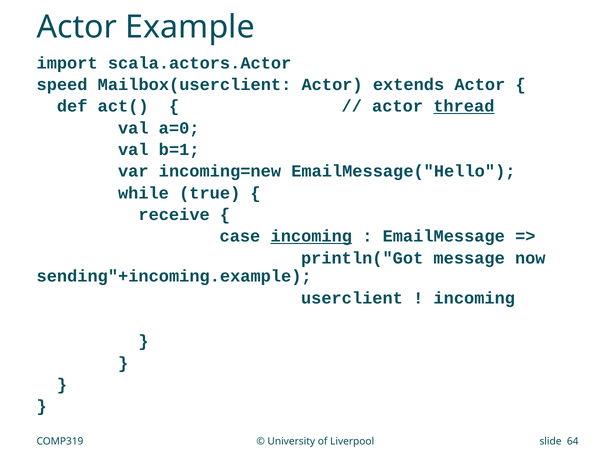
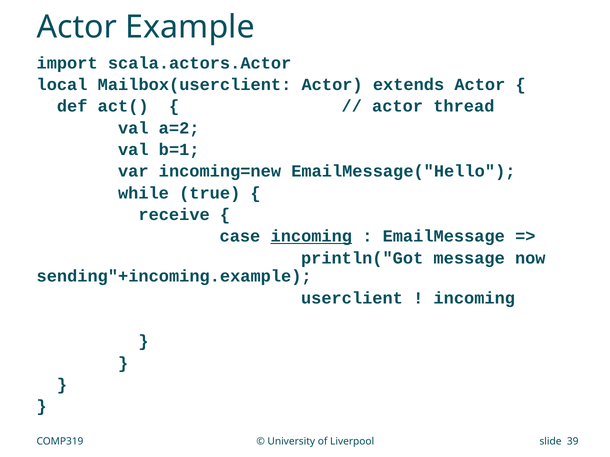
speed: speed -> local
thread underline: present -> none
a=0: a=0 -> a=2
64: 64 -> 39
